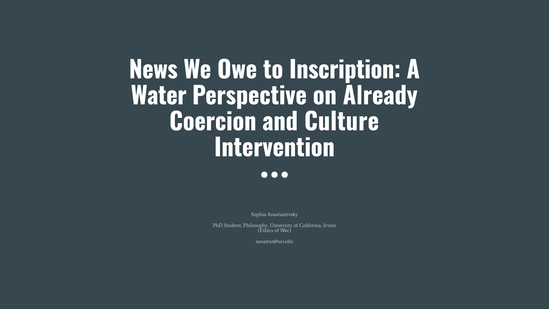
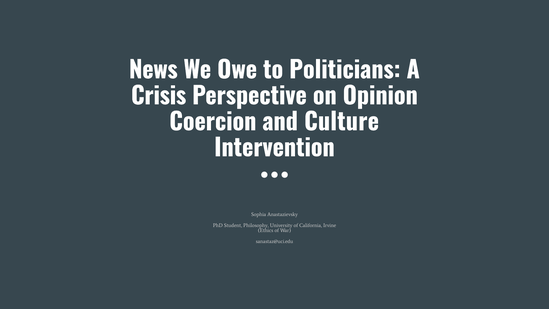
Inscription: Inscription -> Politicians
Water: Water -> Crisis
Already: Already -> Opinion
